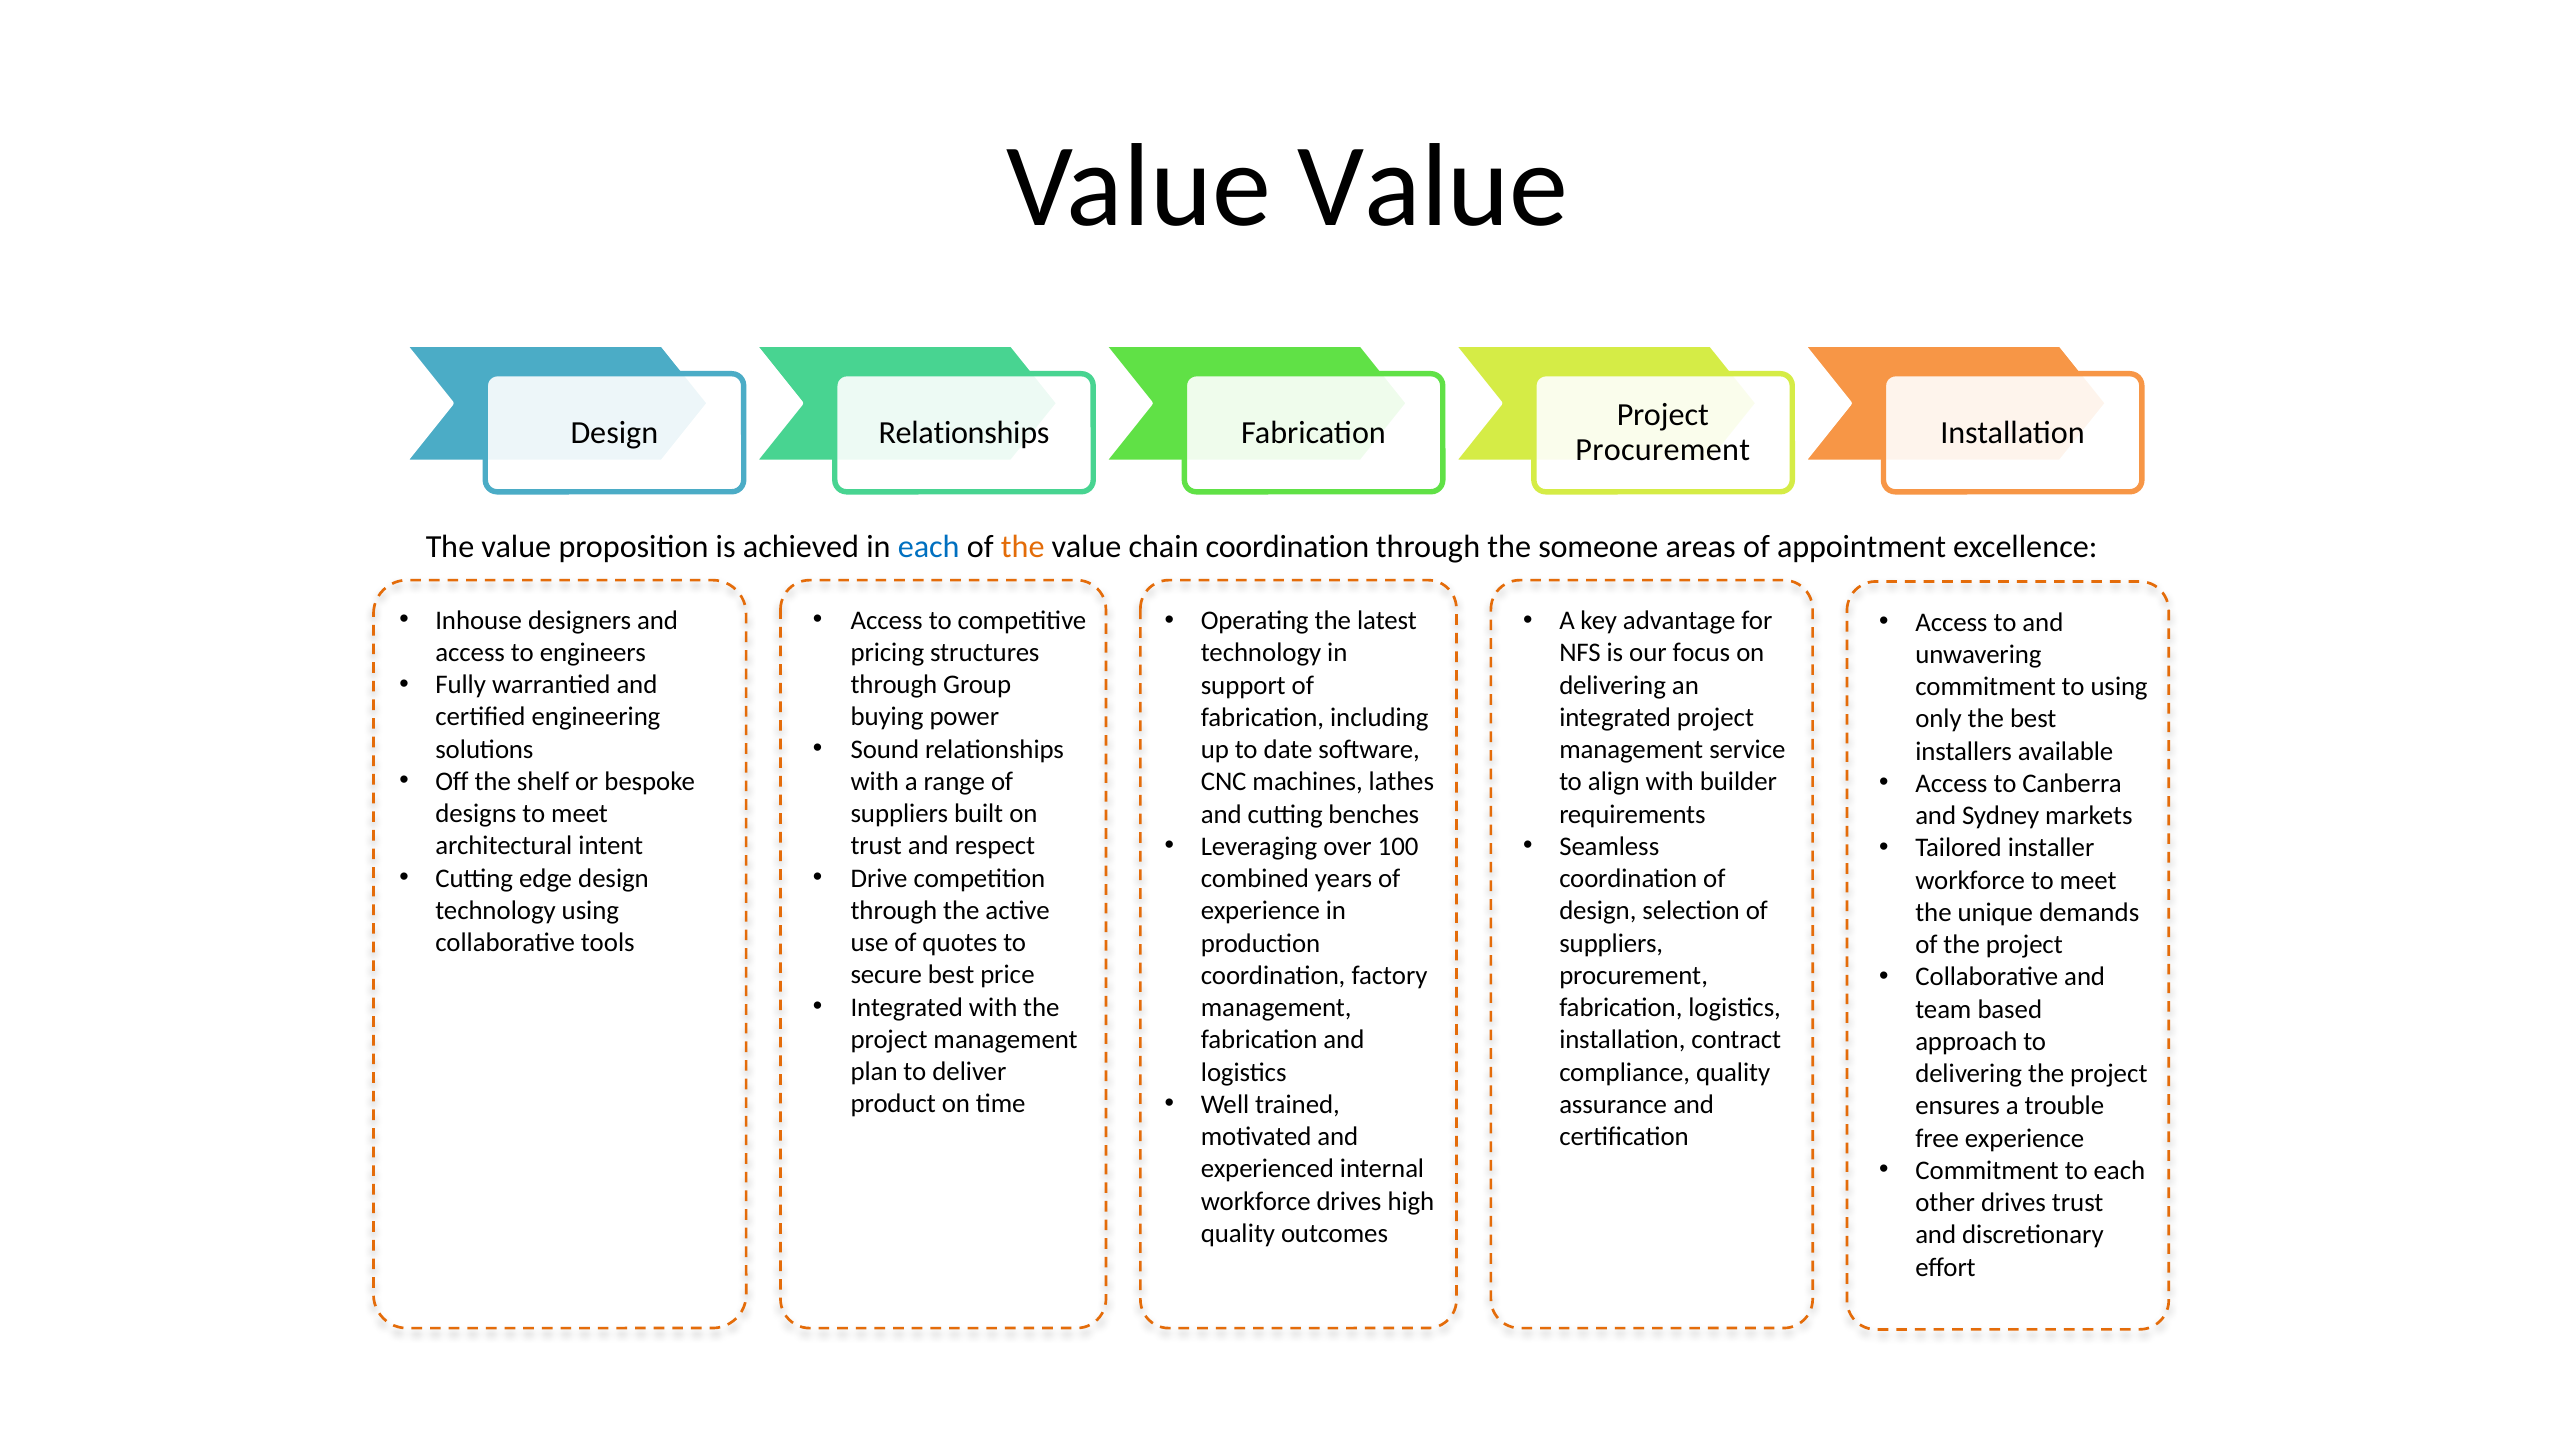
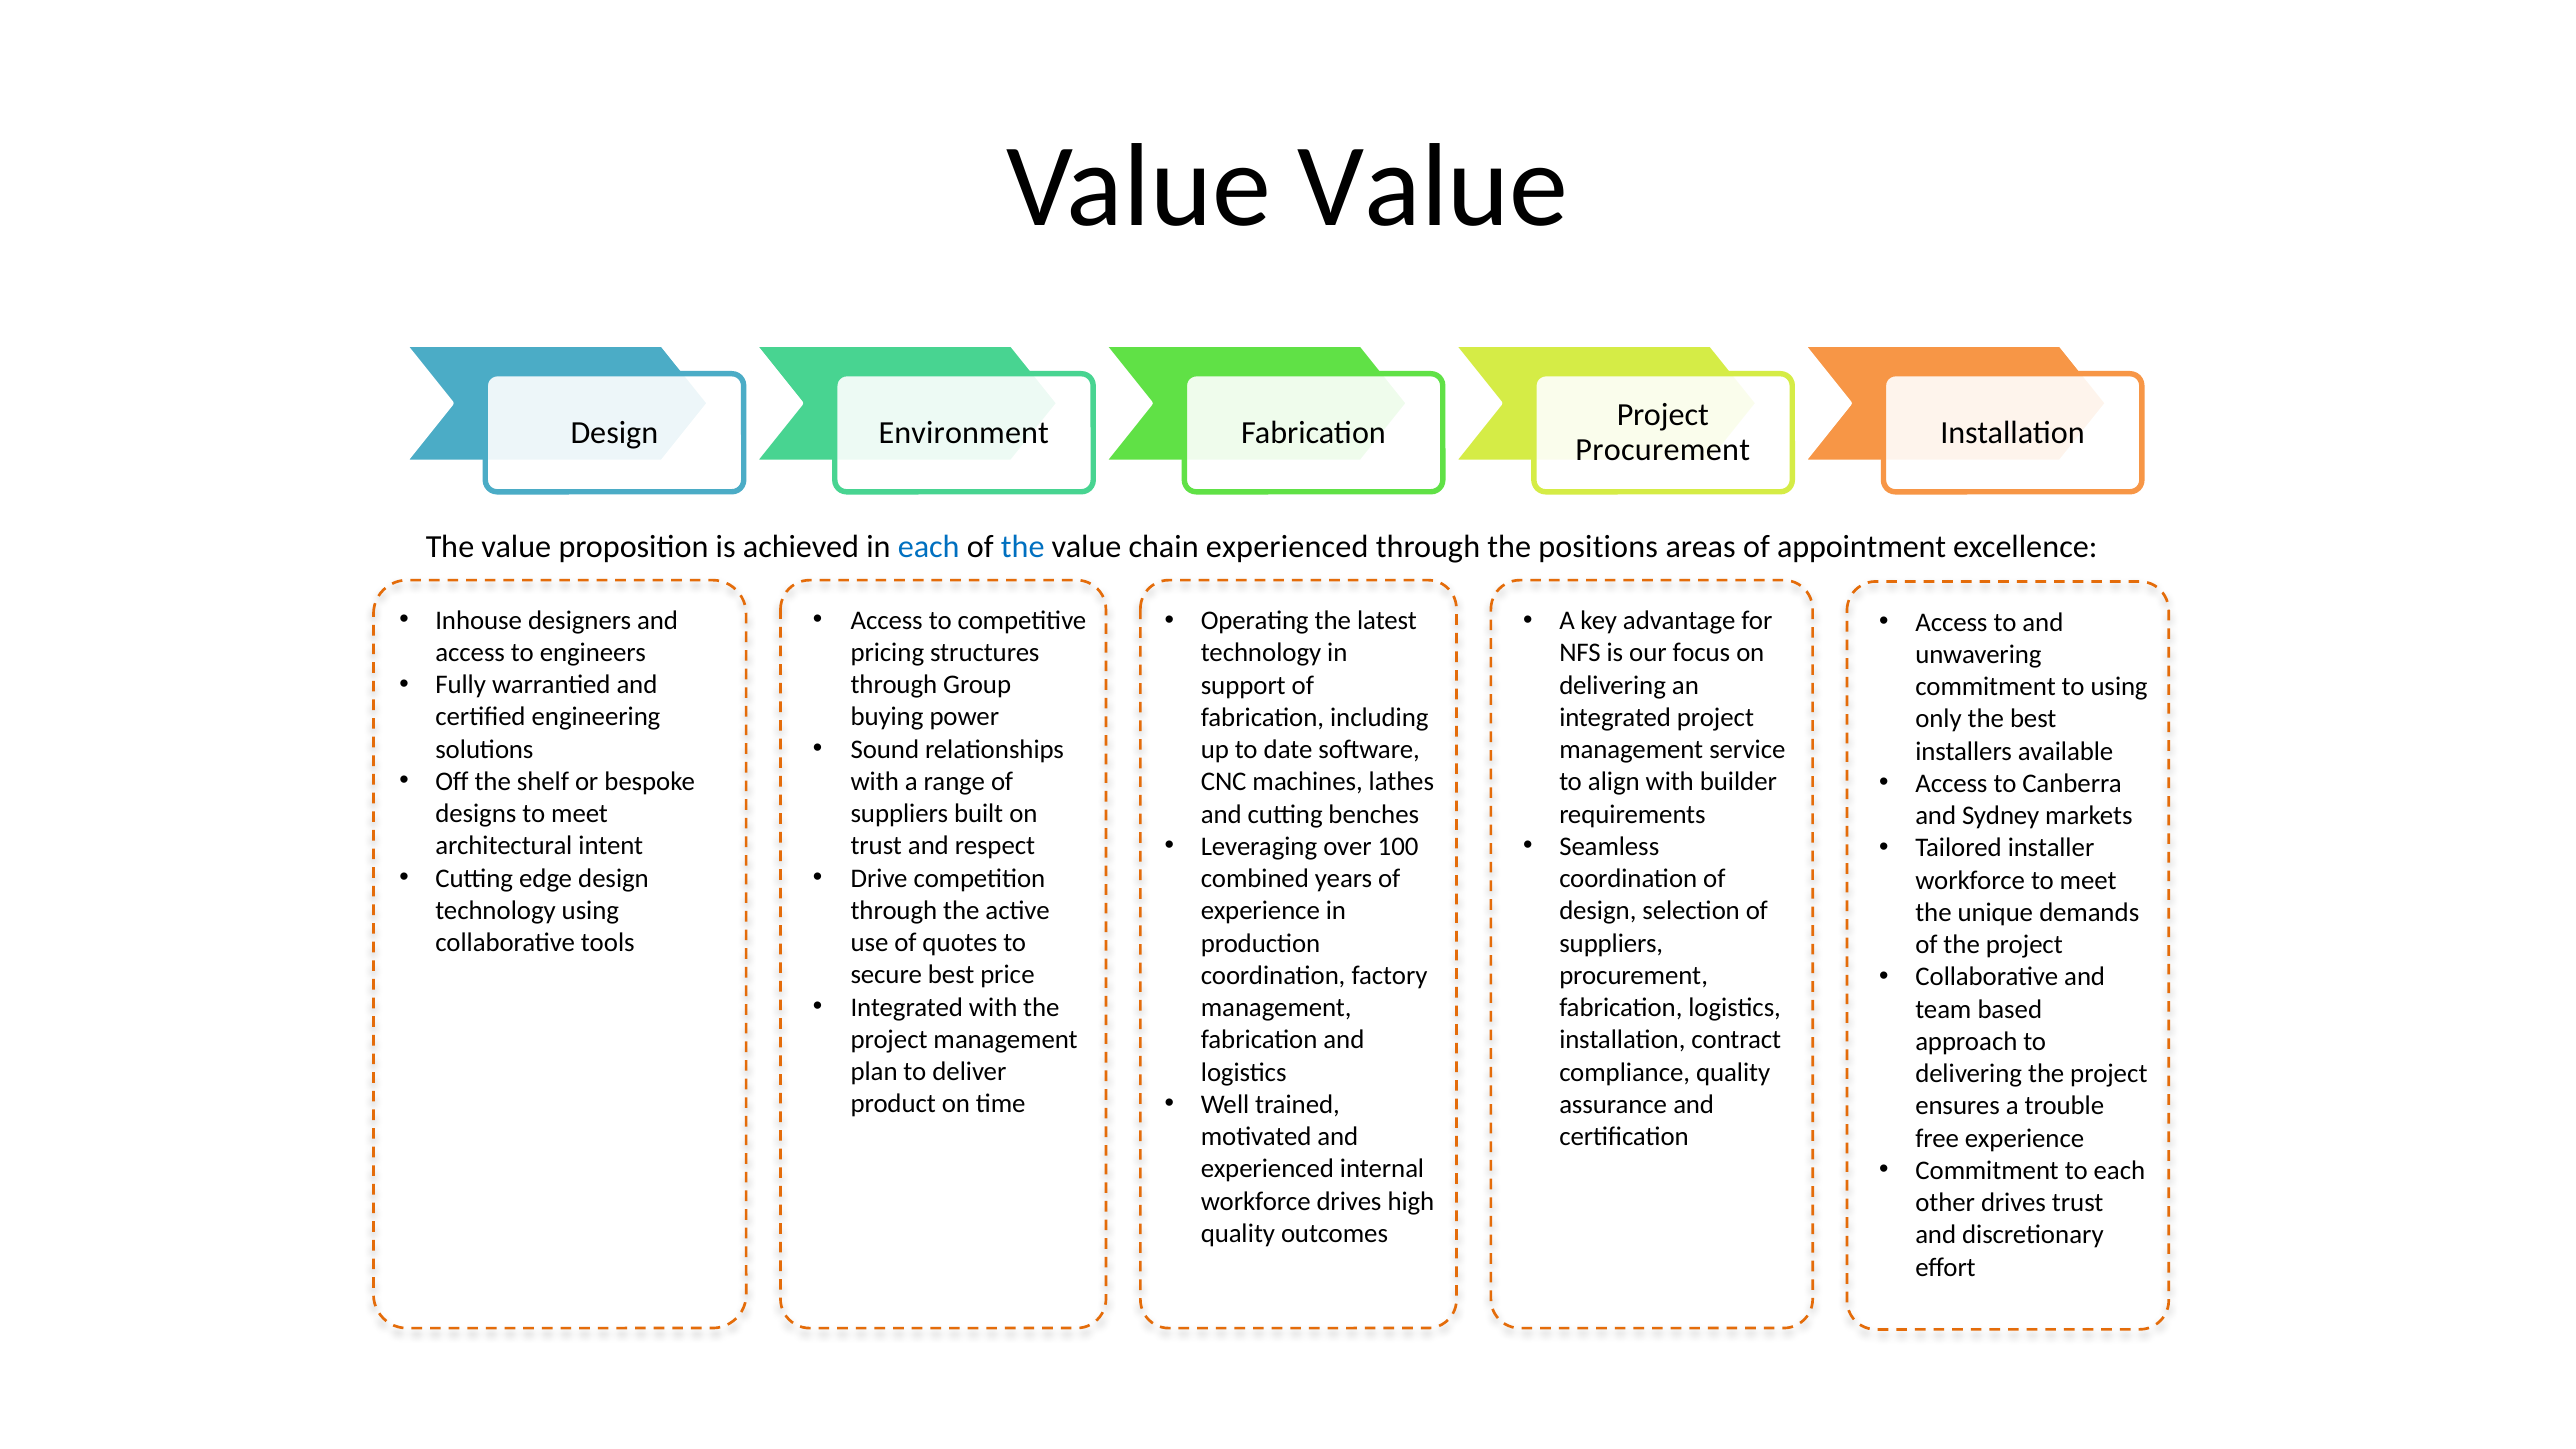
Design Relationships: Relationships -> Environment
the at (1023, 547) colour: orange -> blue
chain coordination: coordination -> experienced
someone: someone -> positions
